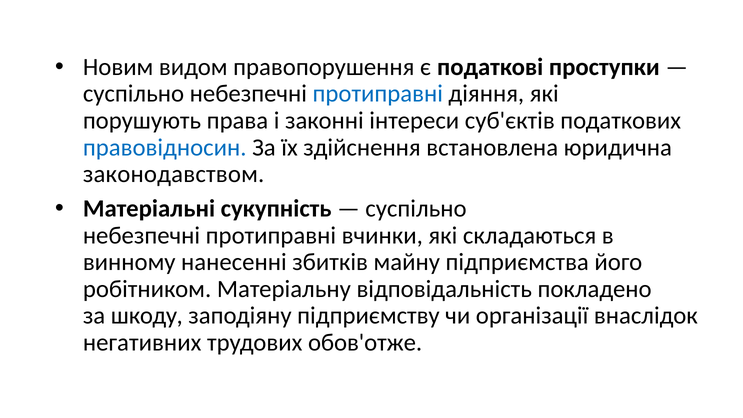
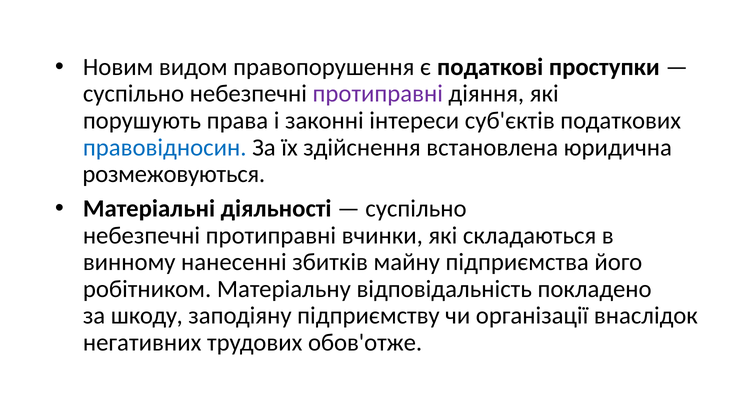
протиправні at (378, 94) colour: blue -> purple
законодавством: законодавством -> розмежовуються
сукупність: сукупність -> діяльності
